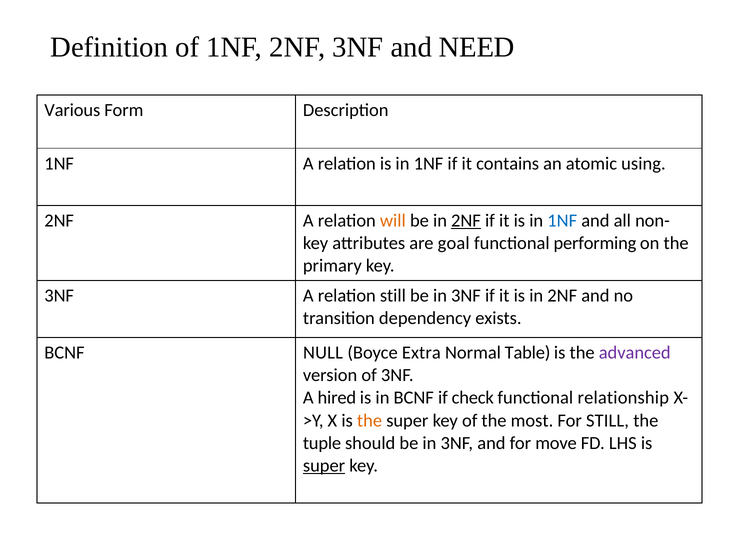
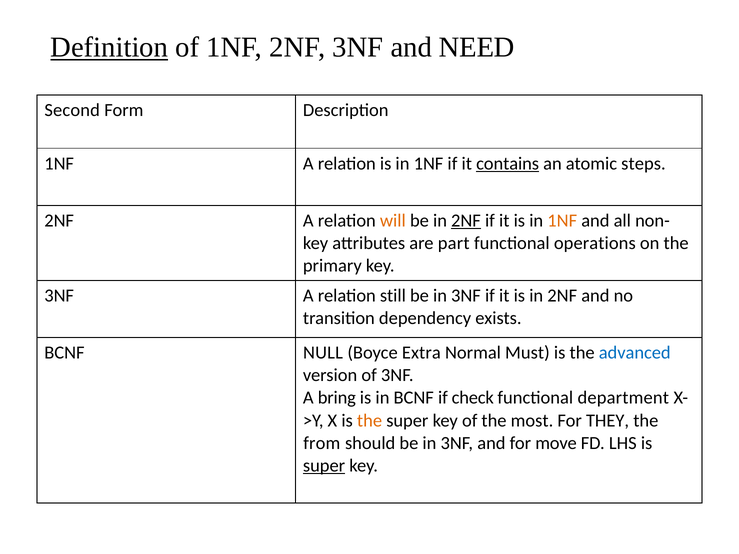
Definition underline: none -> present
Various: Various -> Second
contains underline: none -> present
using: using -> steps
1NF at (562, 221) colour: blue -> orange
goal: goal -> part
performing: performing -> operations
Table: Table -> Must
advanced colour: purple -> blue
hired: hired -> bring
relationship: relationship -> department
For STILL: STILL -> THEY
tuple: tuple -> from
